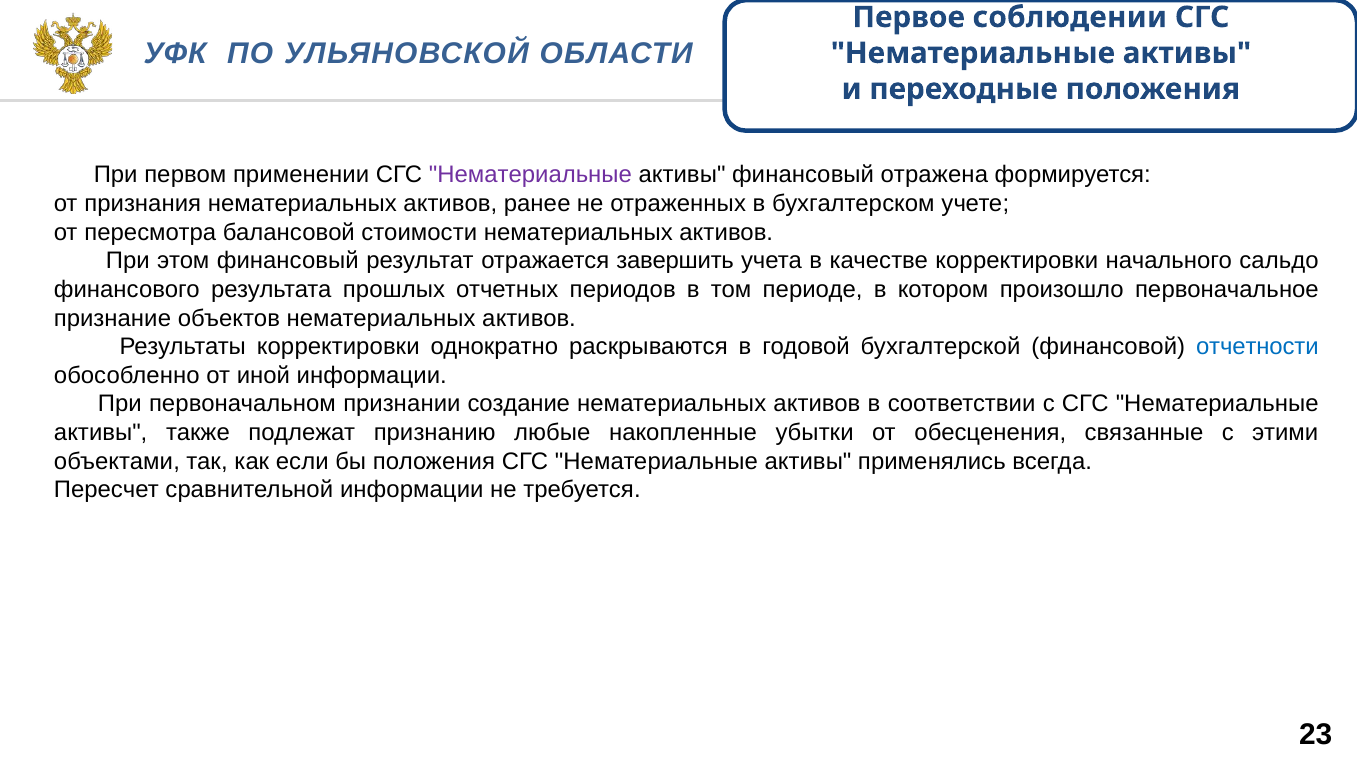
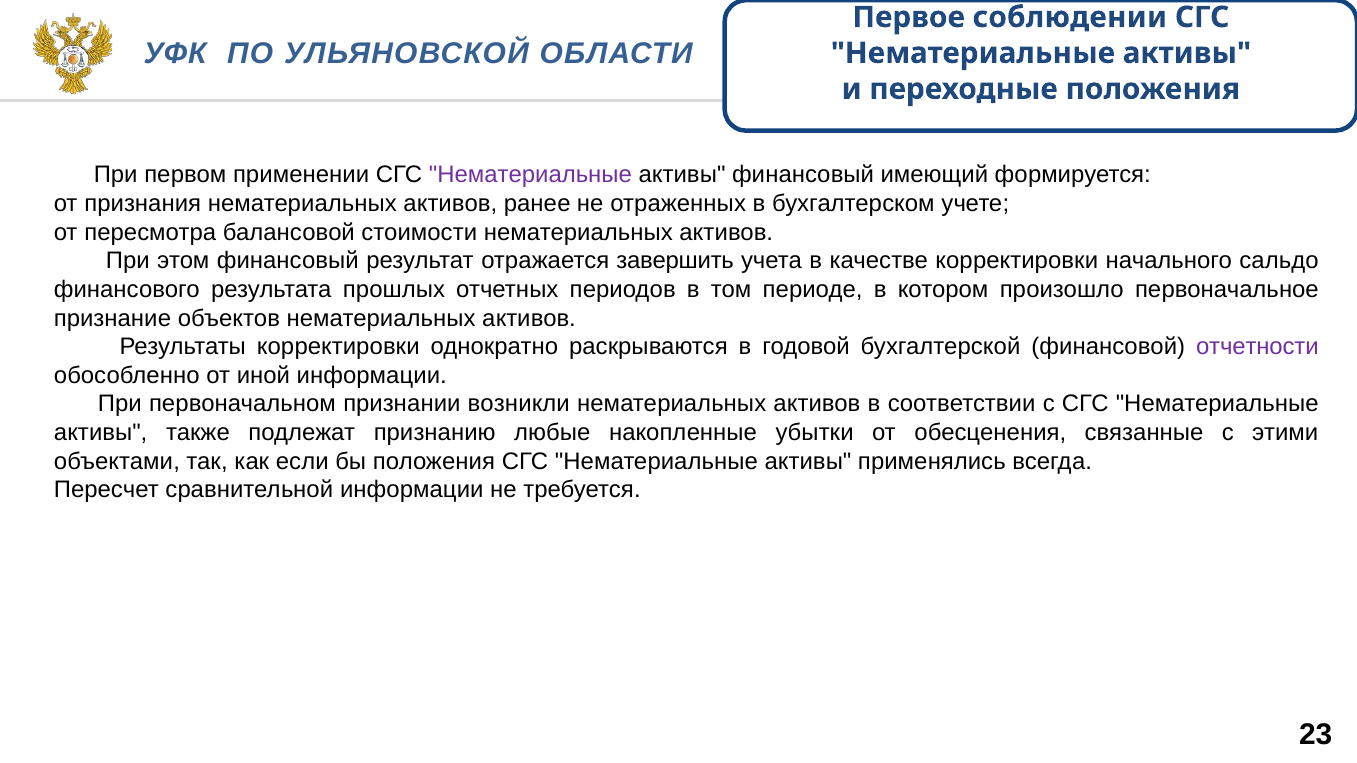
отражена: отражена -> имеющий
отчетности colour: blue -> purple
создание: создание -> возникли
